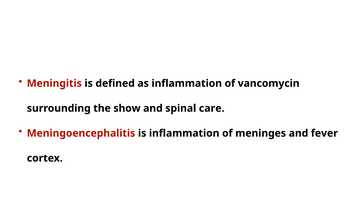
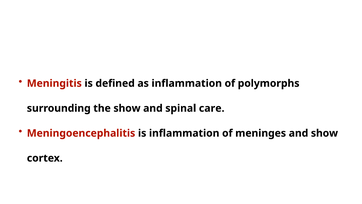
vancomycin: vancomycin -> polymorphs
and fever: fever -> show
